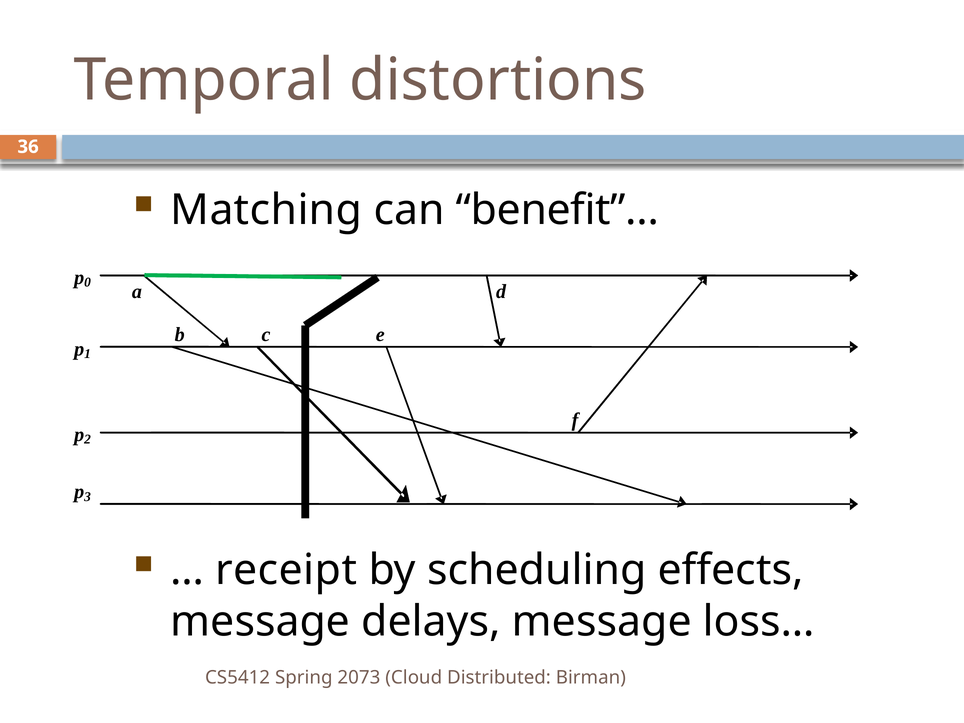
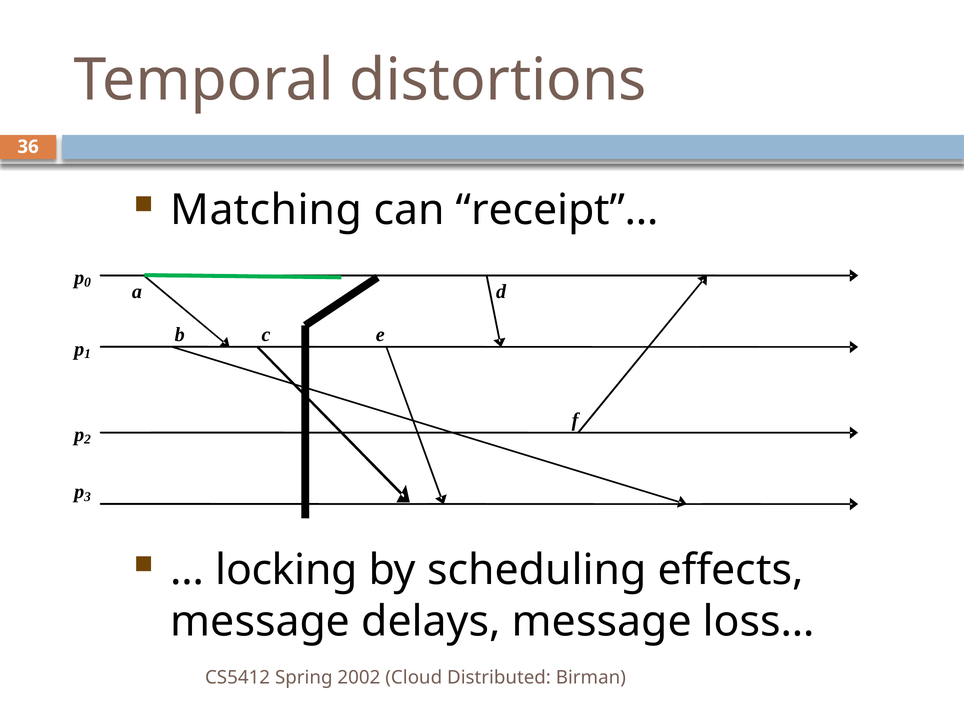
benefit”…: benefit”… -> receipt”…
receipt: receipt -> locking
2073: 2073 -> 2002
